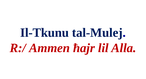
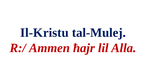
Il-Tkunu: Il-Tkunu -> Il-Kristu
